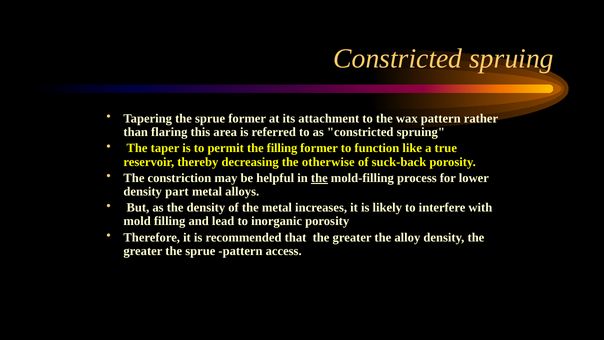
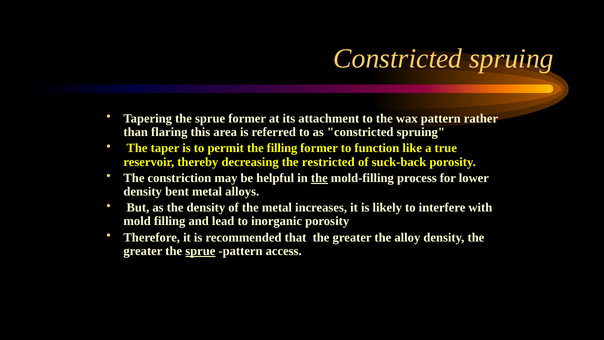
otherwise: otherwise -> restricted
part: part -> bent
sprue at (200, 251) underline: none -> present
